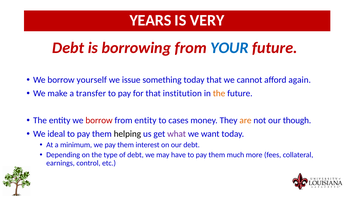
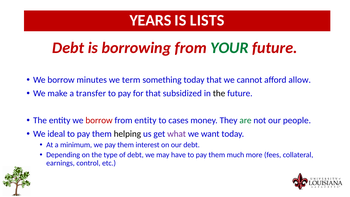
VERY: VERY -> LISTS
YOUR colour: blue -> green
yourself: yourself -> minutes
issue: issue -> term
again: again -> allow
institution: institution -> subsidized
the at (219, 93) colour: orange -> black
are colour: orange -> green
though: though -> people
